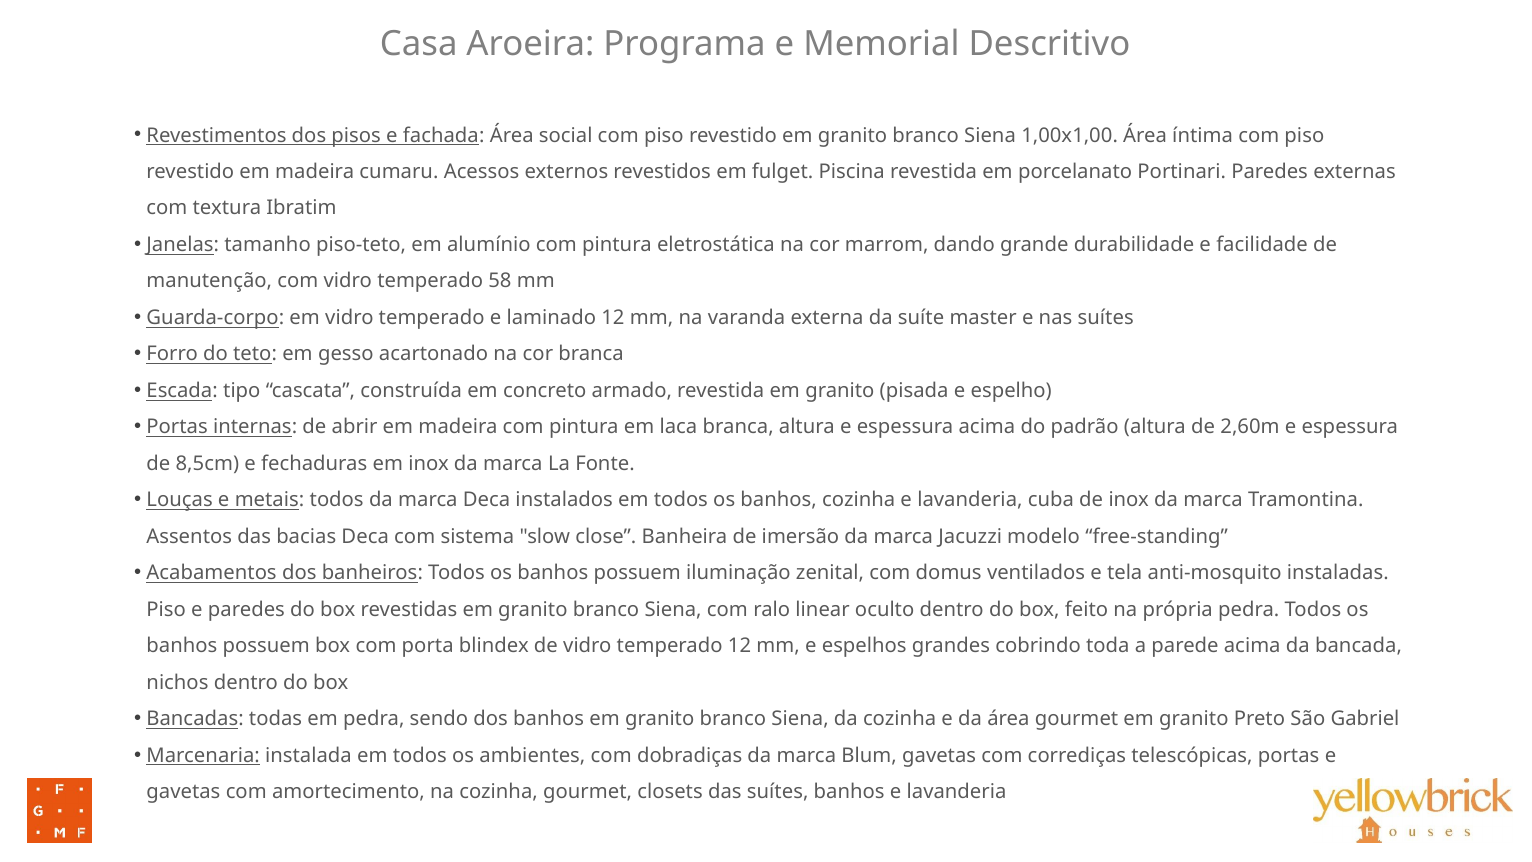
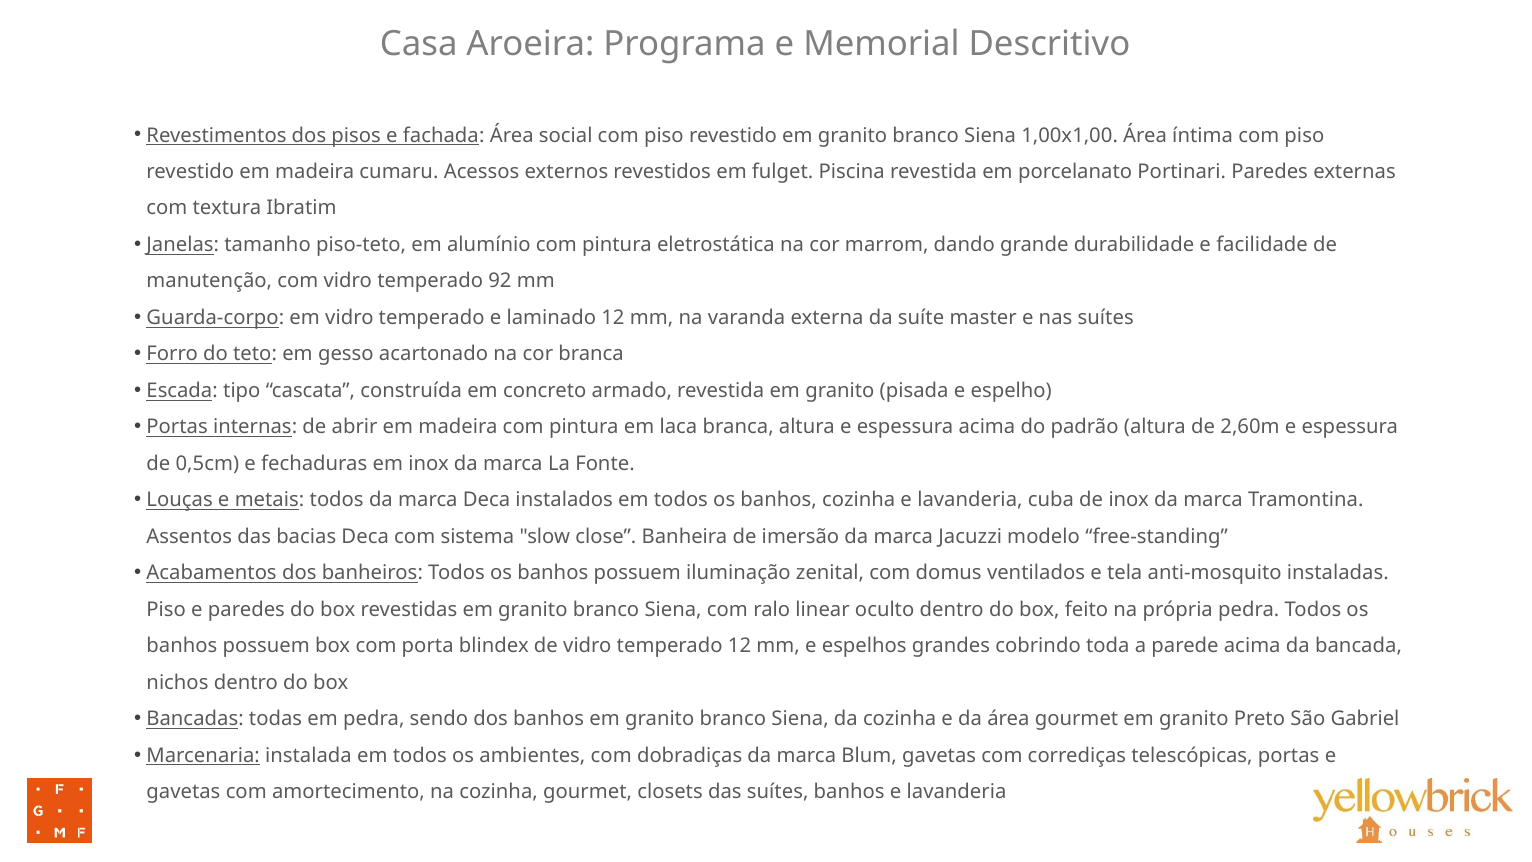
58: 58 -> 92
8,5cm: 8,5cm -> 0,5cm
